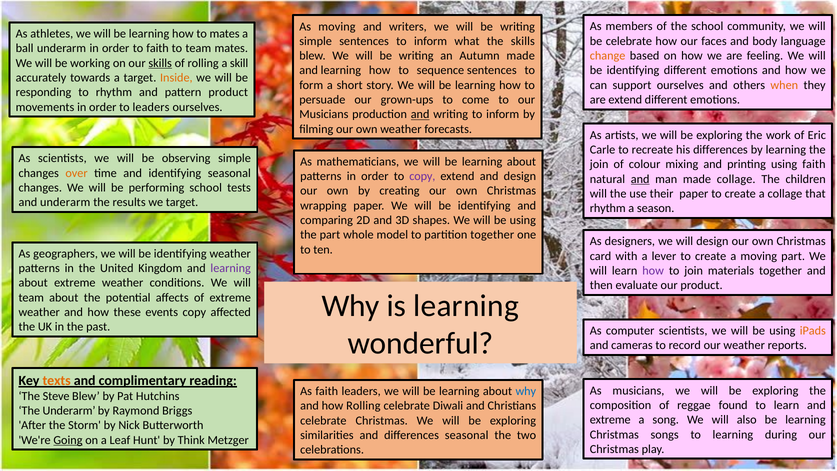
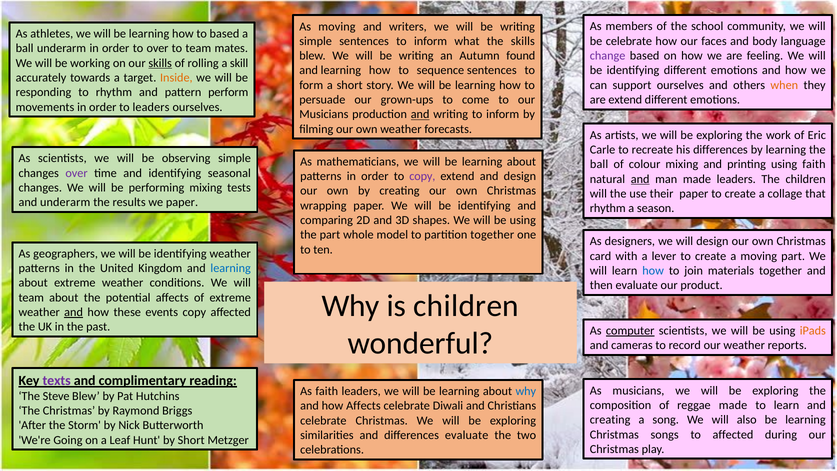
to mates: mates -> based
to faith: faith -> over
Autumn made: made -> found
change colour: orange -> purple
pattern product: product -> perform
join at (599, 164): join -> ball
over at (77, 173) colour: orange -> purple
made collage: collage -> leaders
performing school: school -> mixing
we target: target -> paper
learning at (231, 268) colour: purple -> blue
how at (653, 271) colour: purple -> blue
is learning: learning -> children
and at (74, 312) underline: none -> present
computer underline: none -> present
texts colour: orange -> purple
reggae found: found -> made
how Rolling: Rolling -> Affects
The Underarm: Underarm -> Christmas
extreme at (610, 420): extreme -> creating
to learning: learning -> affected
differences seasonal: seasonal -> evaluate
Going underline: present -> none
by Think: Think -> Short
